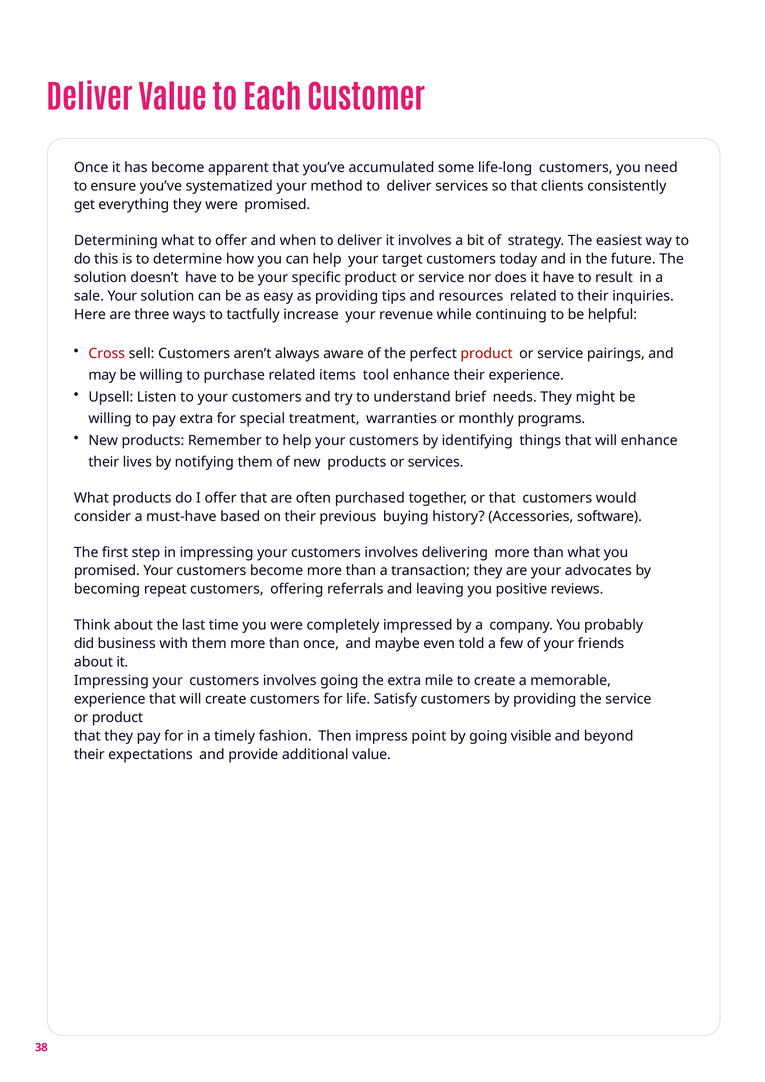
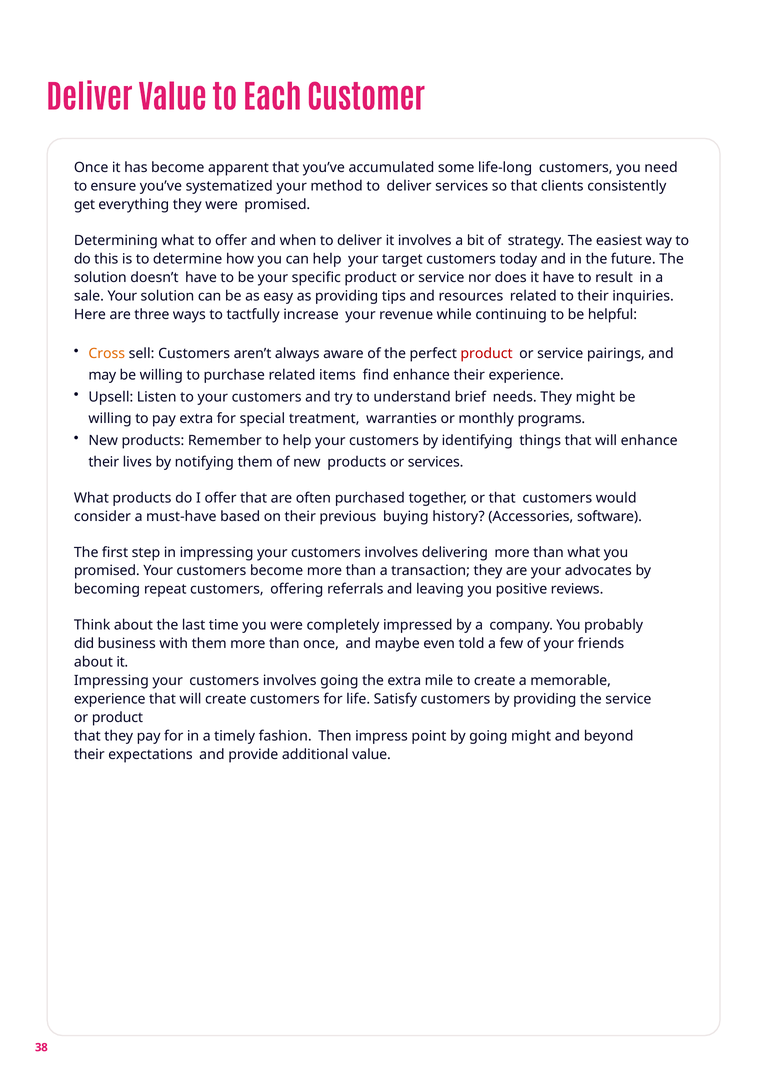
Cross colour: red -> orange
tool: tool -> find
going visible: visible -> might
